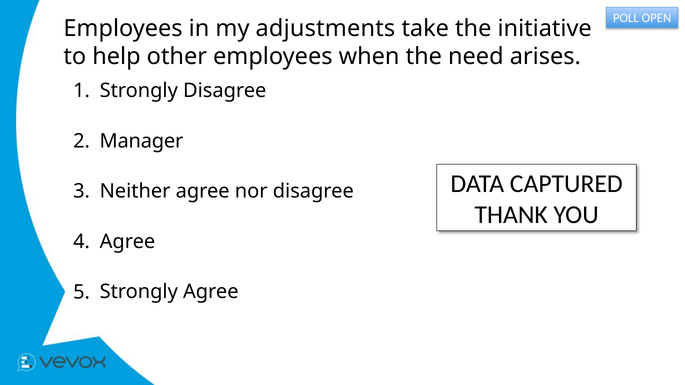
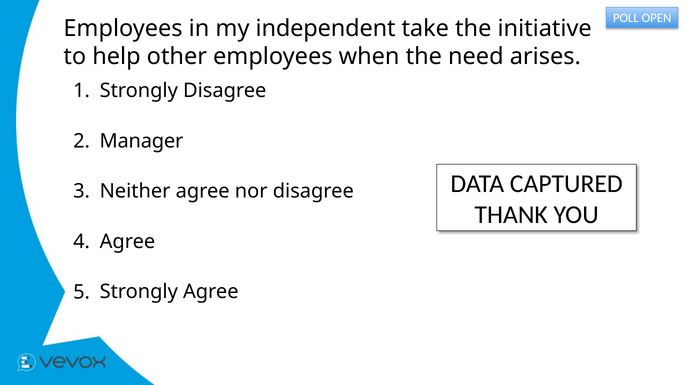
adjustments: adjustments -> independent
